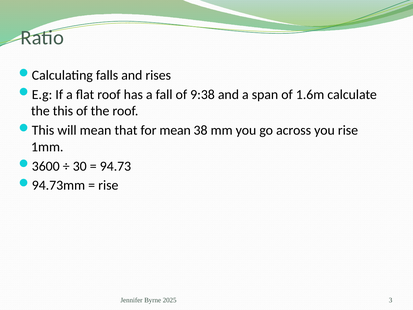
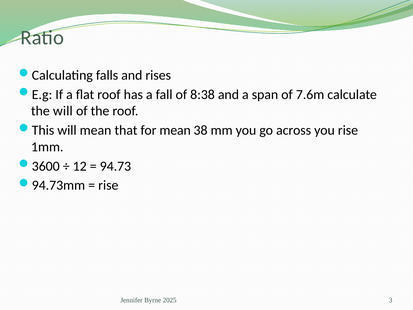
9:38: 9:38 -> 8:38
1.6m: 1.6m -> 7.6m
the this: this -> will
30: 30 -> 12
